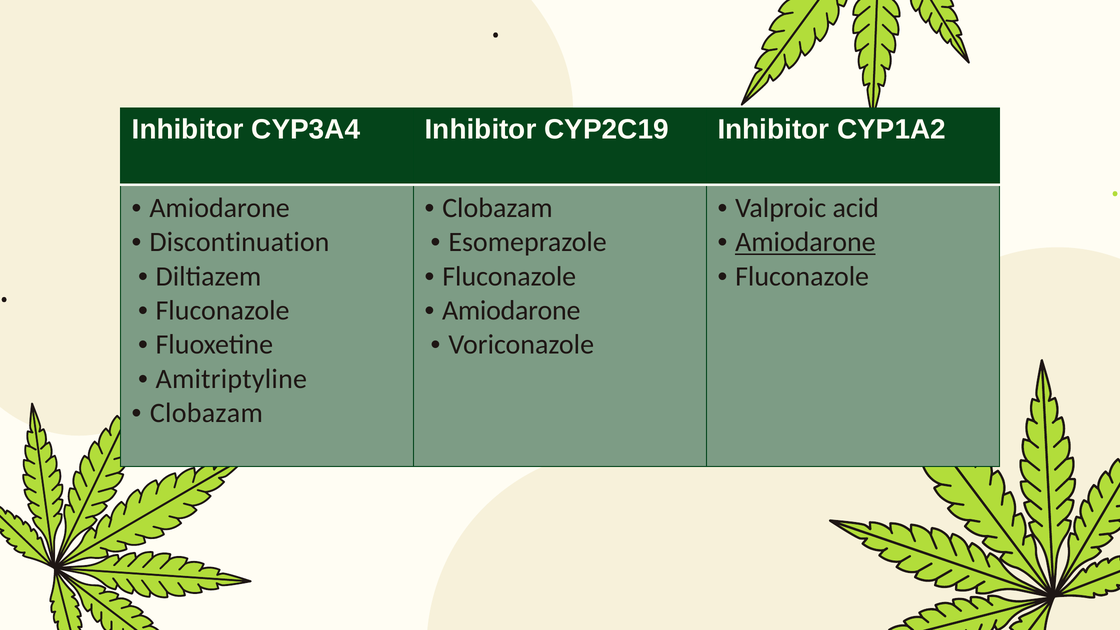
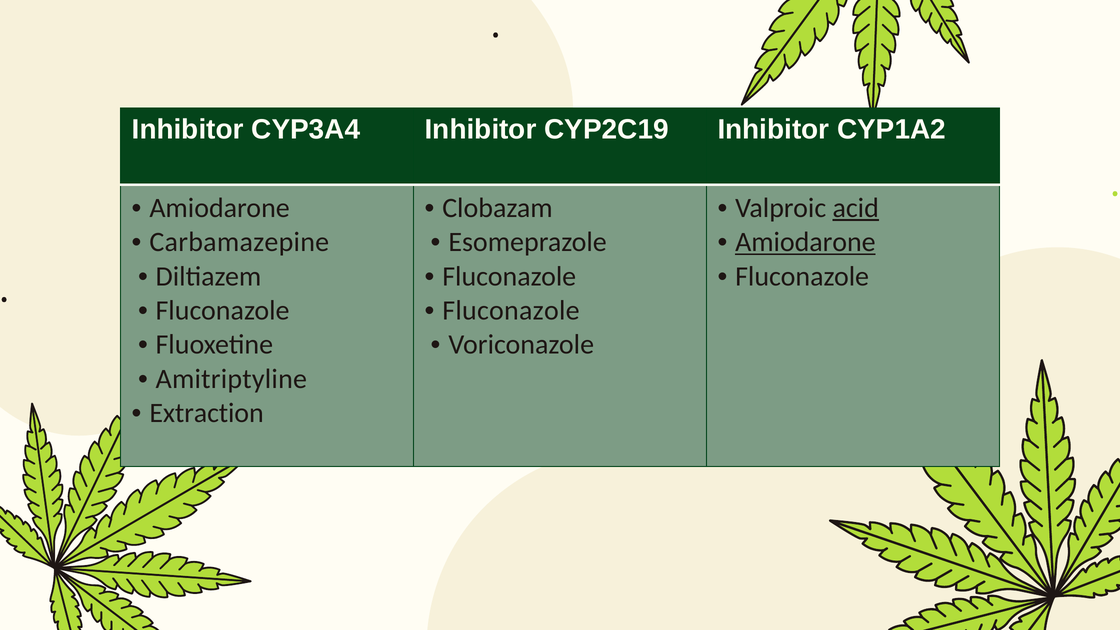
acid underline: none -> present
Discontinuation: Discontinuation -> Carbamazepine
Amiodarone at (511, 310): Amiodarone -> Fluconazole
Clobazam at (206, 413): Clobazam -> Extraction
